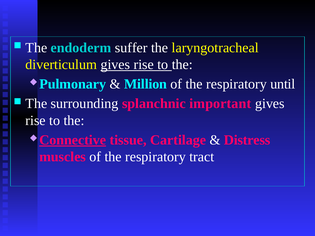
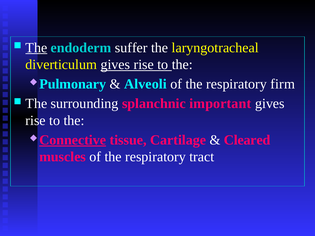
The at (36, 48) underline: none -> present
Million: Million -> Alveoli
until: until -> firm
Distress: Distress -> Cleared
